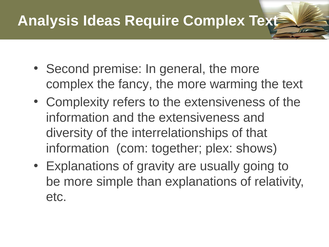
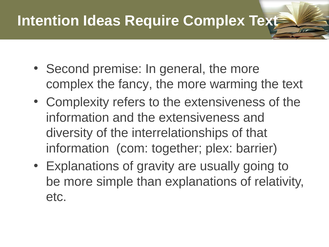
Analysis: Analysis -> Intention
shows: shows -> barrier
